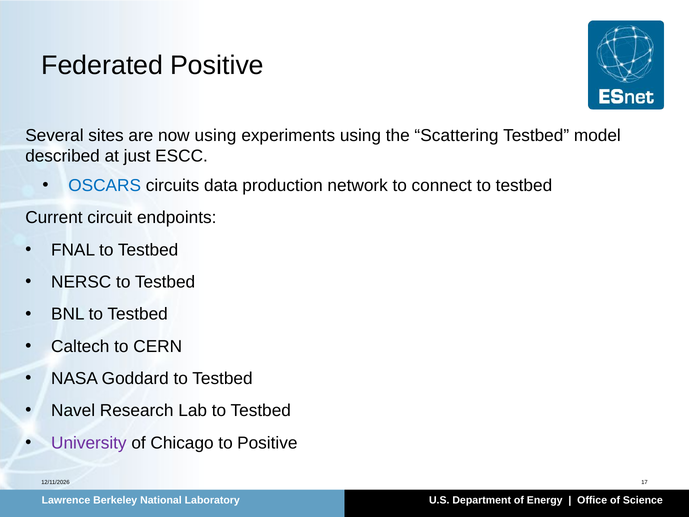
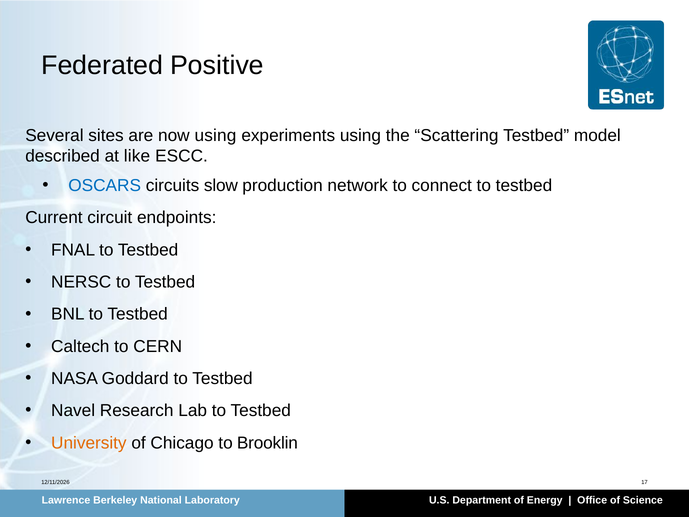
just: just -> like
data: data -> slow
University colour: purple -> orange
to Positive: Positive -> Brooklin
